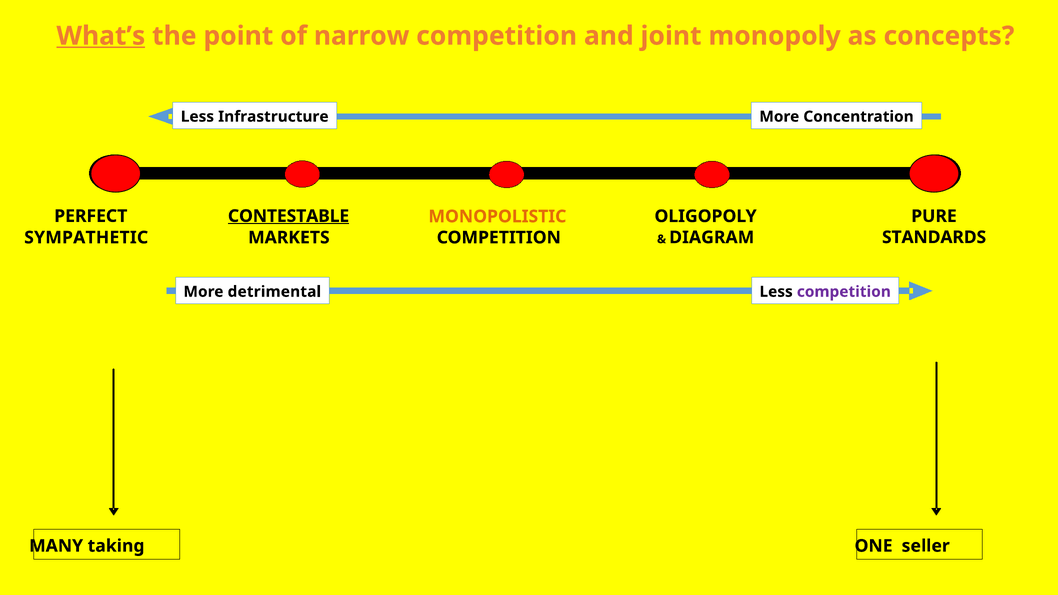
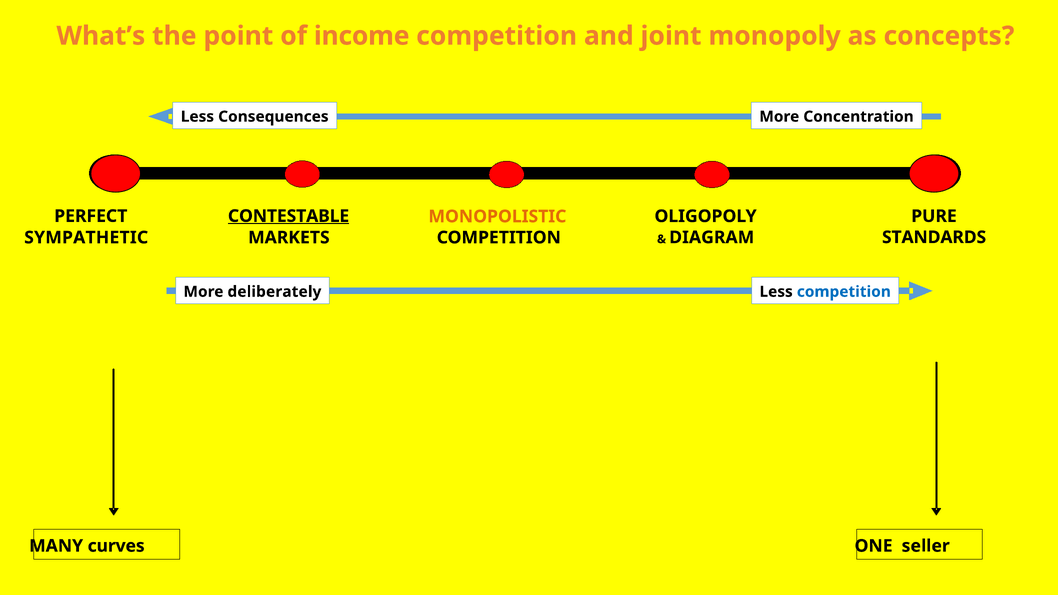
What’s underline: present -> none
narrow: narrow -> income
Infrastructure: Infrastructure -> Consequences
detrimental: detrimental -> deliberately
competition at (844, 292) colour: purple -> blue
taking: taking -> curves
